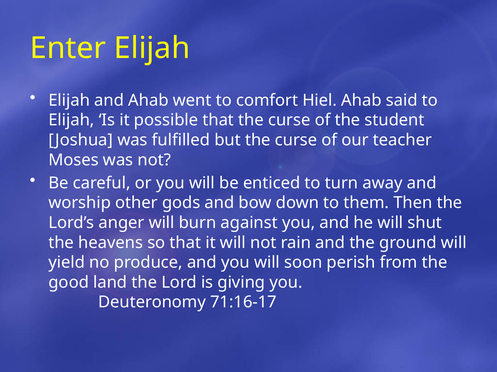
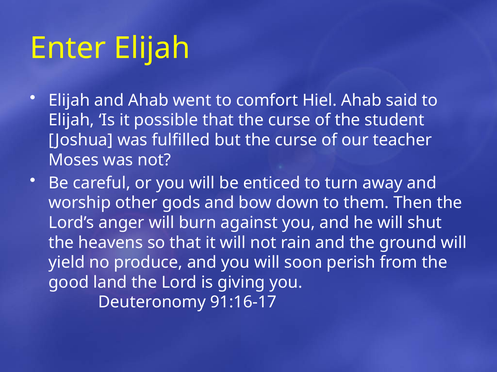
71:16-17: 71:16-17 -> 91:16-17
